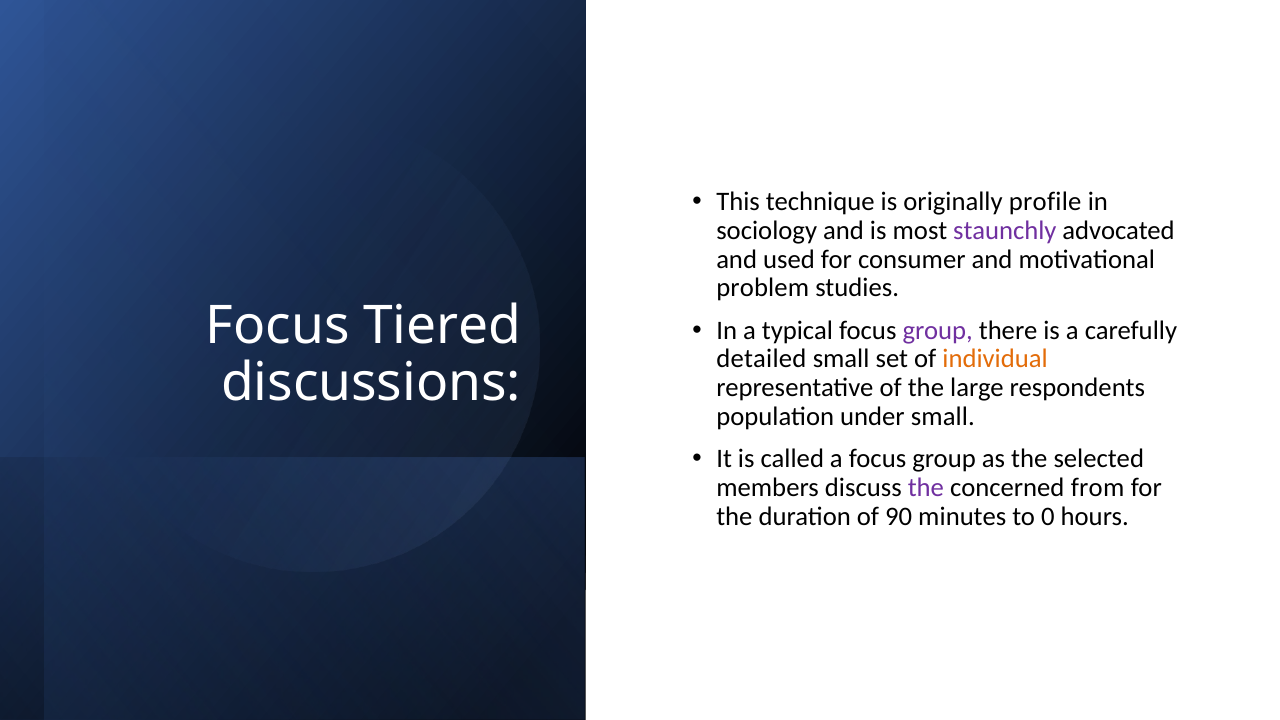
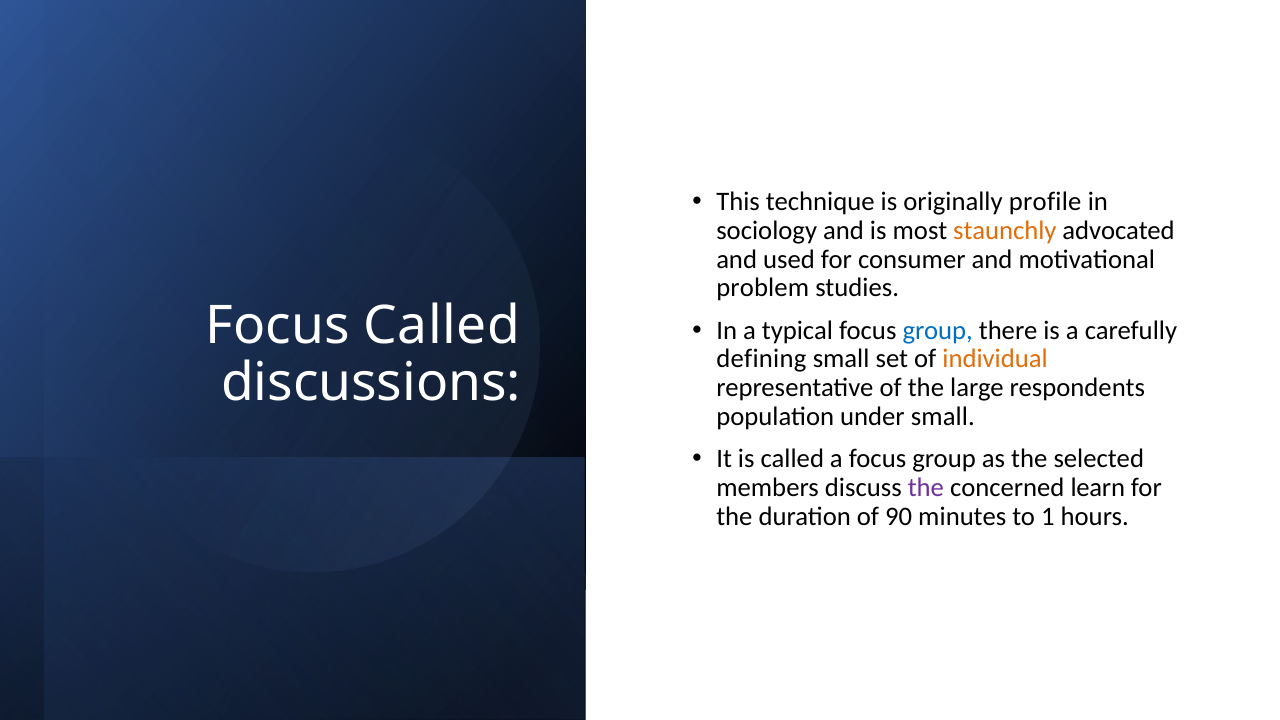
staunchly colour: purple -> orange
Focus Tiered: Tiered -> Called
group at (938, 330) colour: purple -> blue
detailed: detailed -> defining
from: from -> learn
0: 0 -> 1
